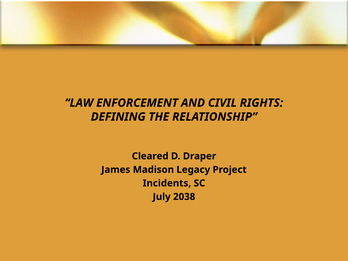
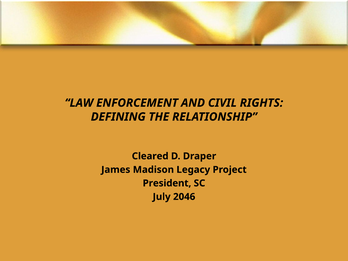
Incidents: Incidents -> President
2038: 2038 -> 2046
